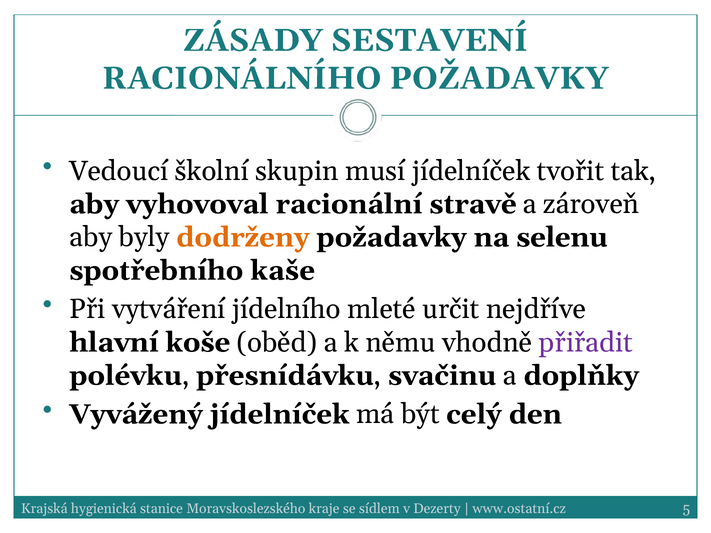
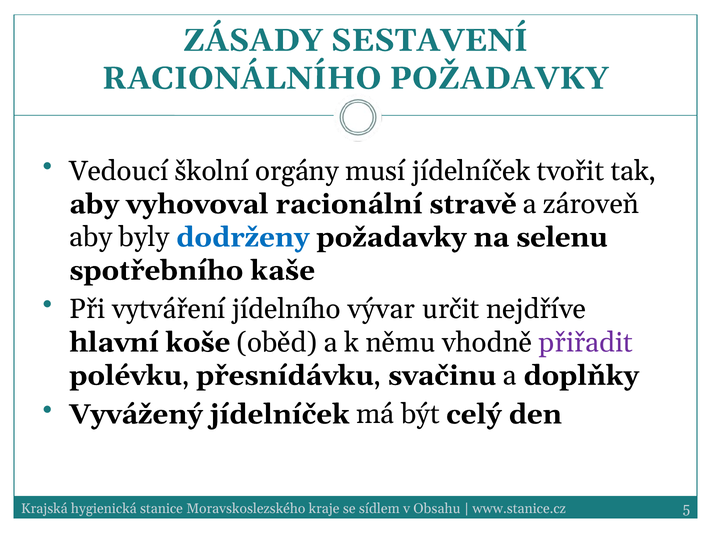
skupin: skupin -> orgány
dodrženy colour: orange -> blue
mleté: mleté -> vývar
Dezerty: Dezerty -> Obsahu
www.ostatní.cz: www.ostatní.cz -> www.stanice.cz
